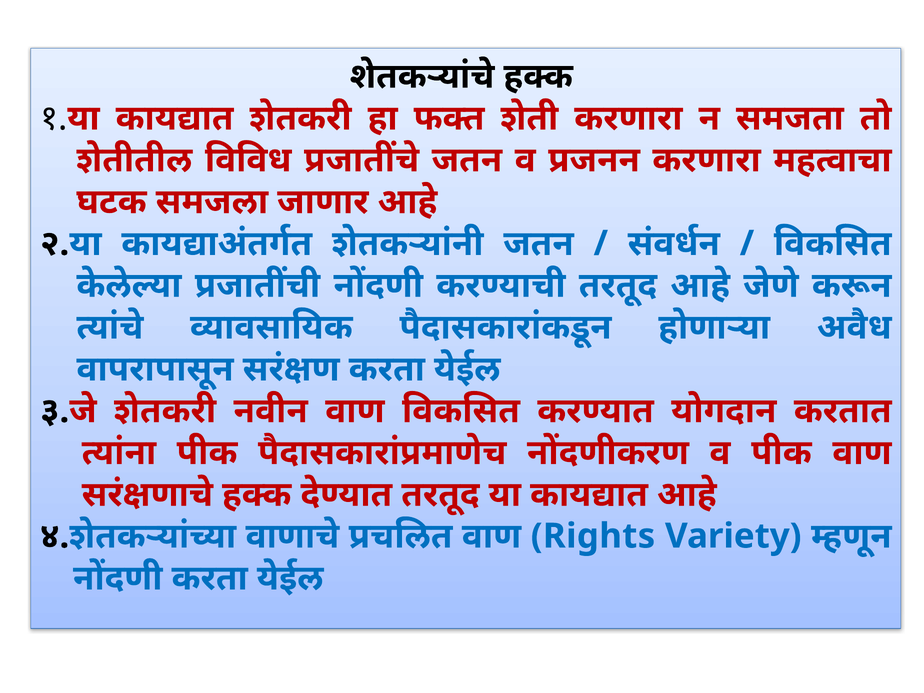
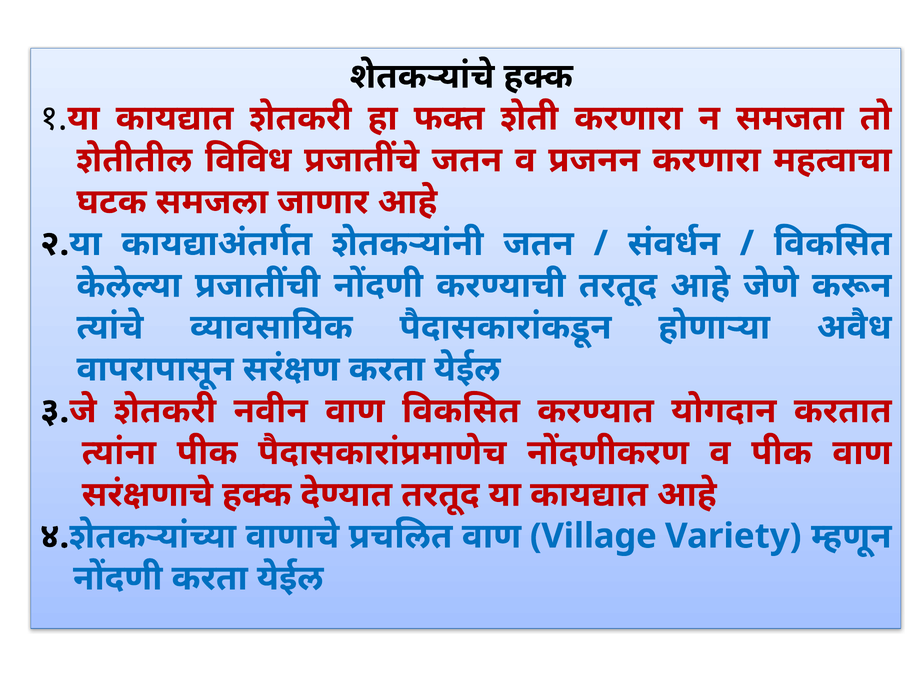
Rights: Rights -> Village
